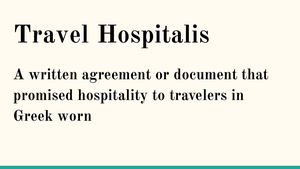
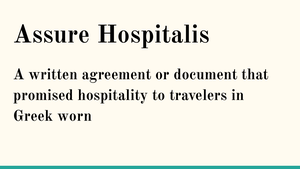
Travel: Travel -> Assure
